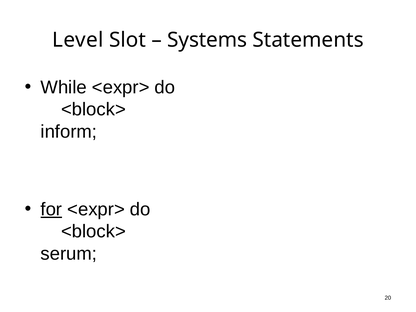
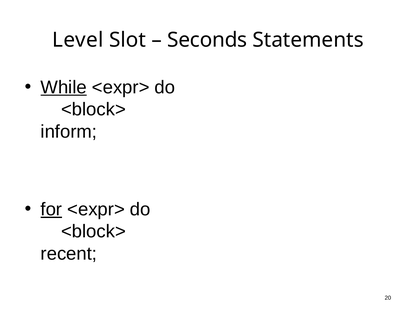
Systems: Systems -> Seconds
While underline: none -> present
serum: serum -> recent
